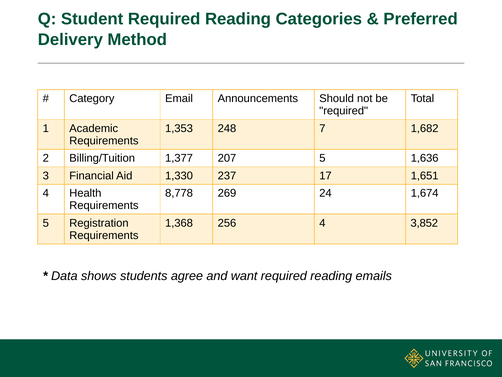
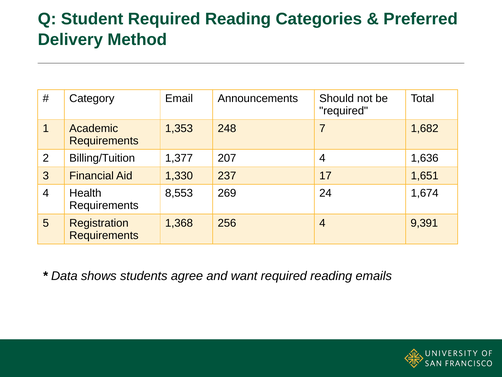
207 5: 5 -> 4
8,778: 8,778 -> 8,553
3,852: 3,852 -> 9,391
